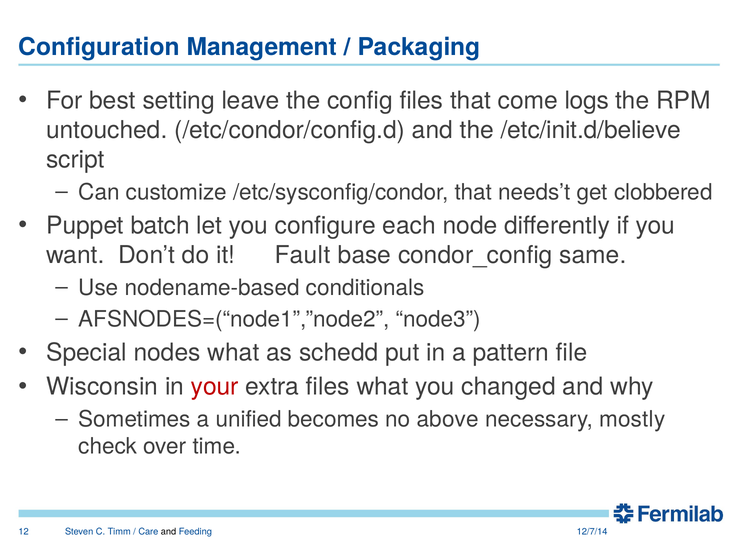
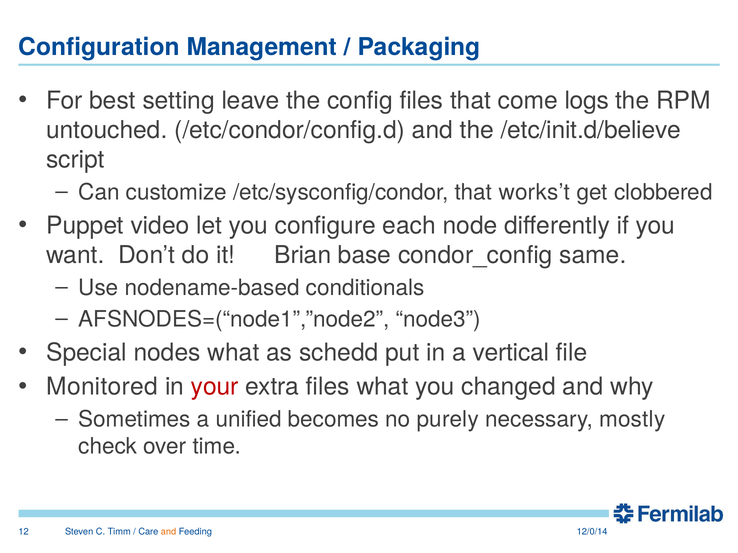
needs’t: needs’t -> works’t
batch: batch -> video
Fault: Fault -> Brian
pattern: pattern -> vertical
Wisconsin: Wisconsin -> Monitored
above: above -> purely
and at (169, 532) colour: black -> orange
12/7/14: 12/7/14 -> 12/0/14
